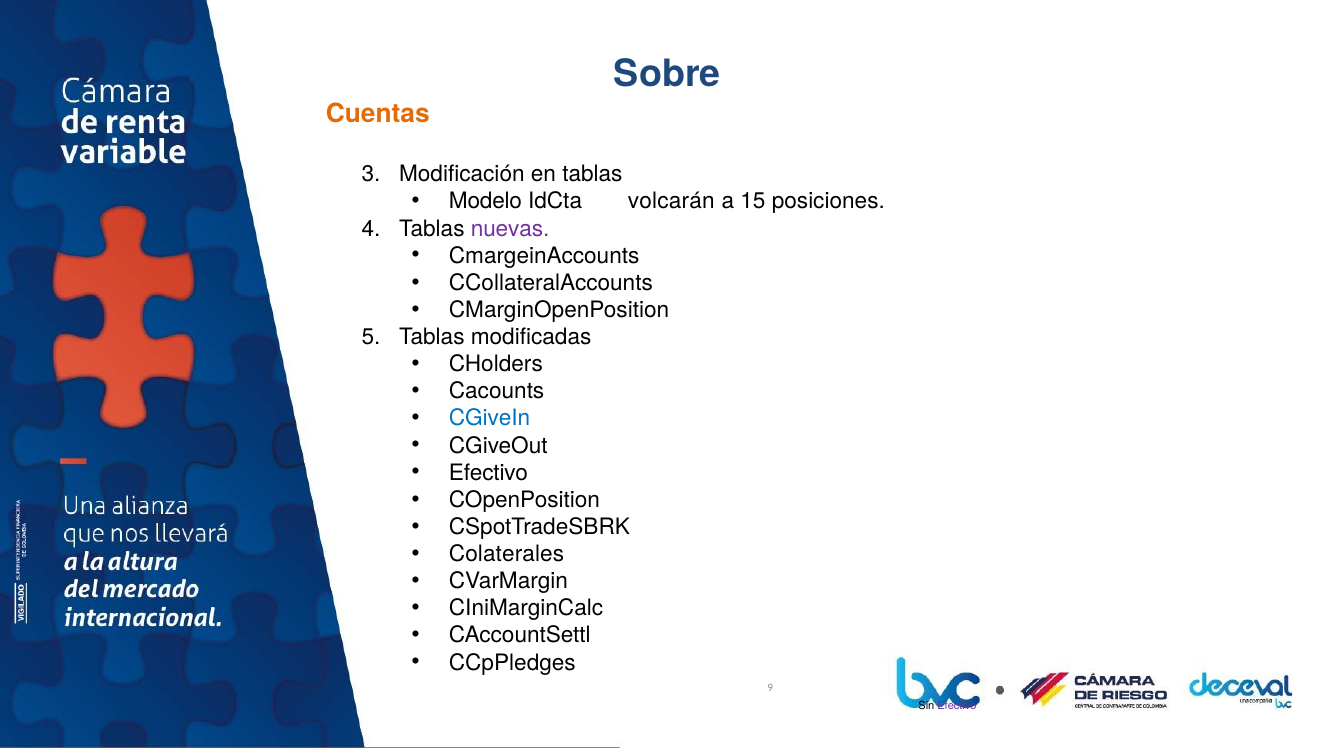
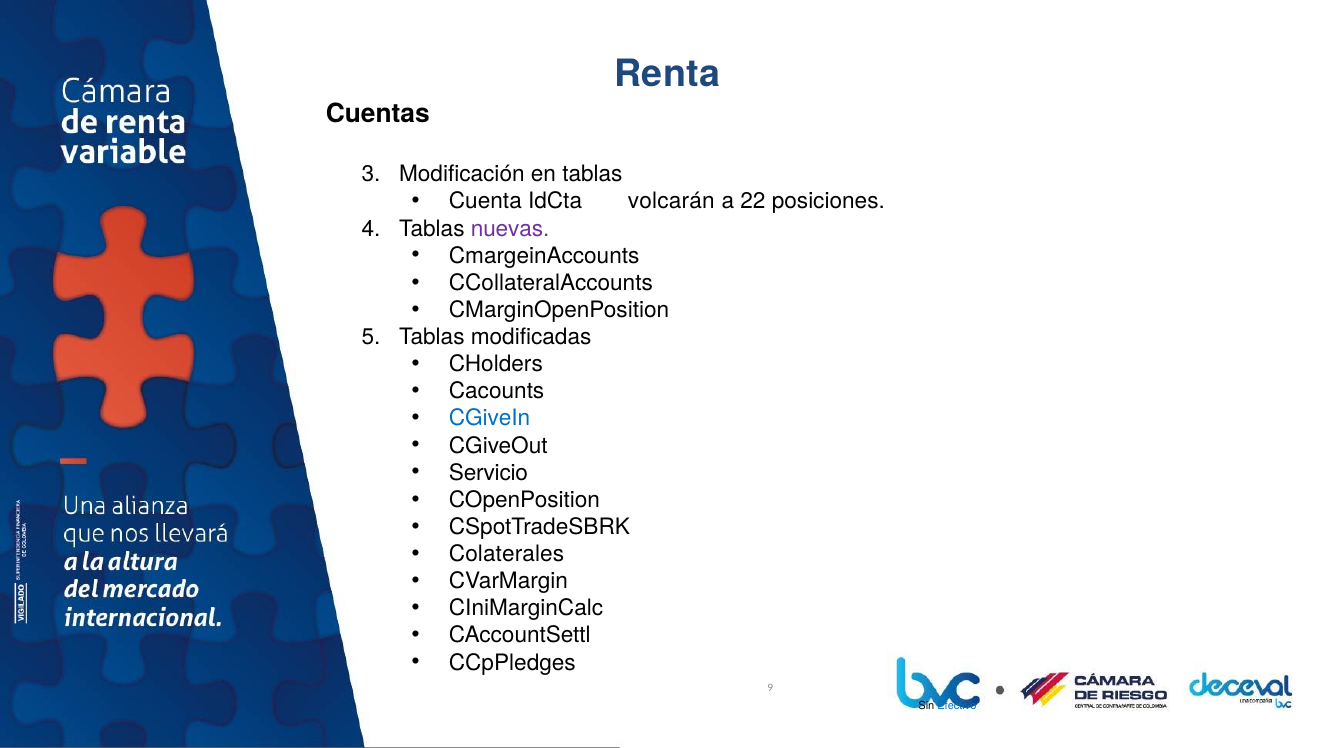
Sobre: Sobre -> Renta
Cuentas colour: orange -> black
Modelo: Modelo -> Cuenta
15: 15 -> 22
Efectivo at (488, 473): Efectivo -> Servicio
Efectivo at (957, 705) colour: purple -> blue
